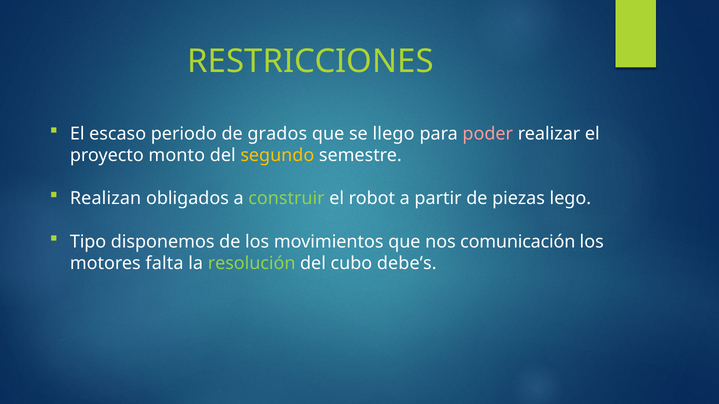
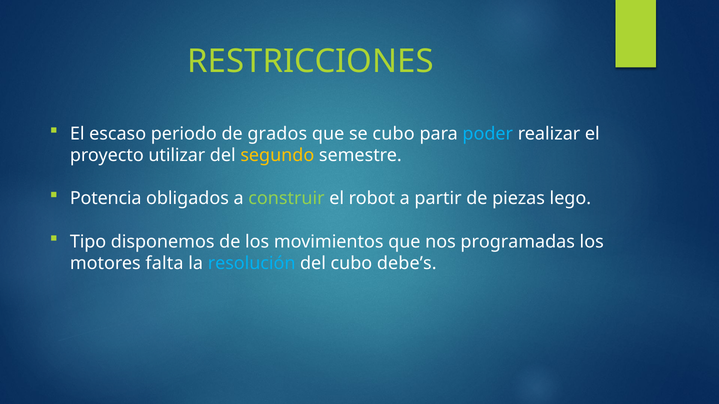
se llego: llego -> cubo
poder colour: pink -> light blue
monto: monto -> utilizar
Realizan: Realizan -> Potencia
comunicación: comunicación -> programadas
resolución colour: light green -> light blue
